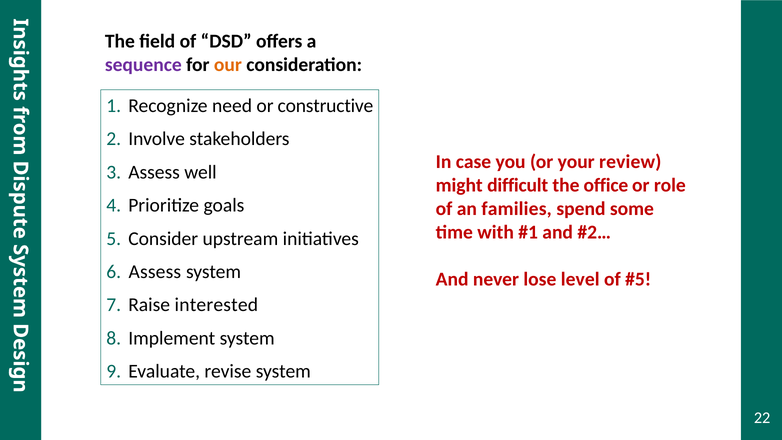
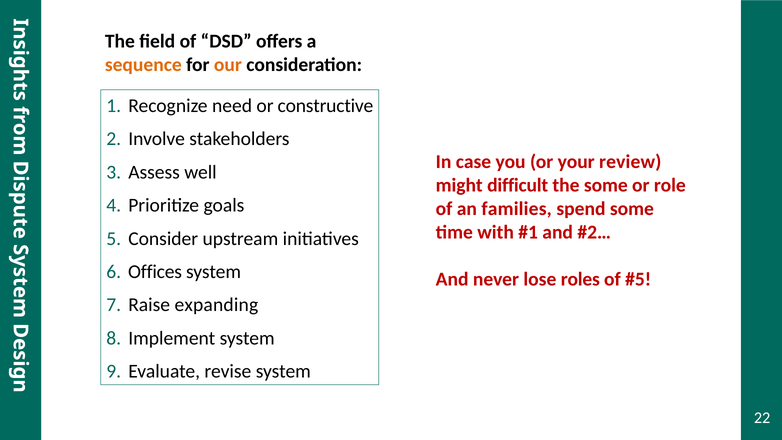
sequence colour: purple -> orange
the office: office -> some
Assess at (155, 272): Assess -> Offices
level: level -> roles
interested: interested -> expanding
